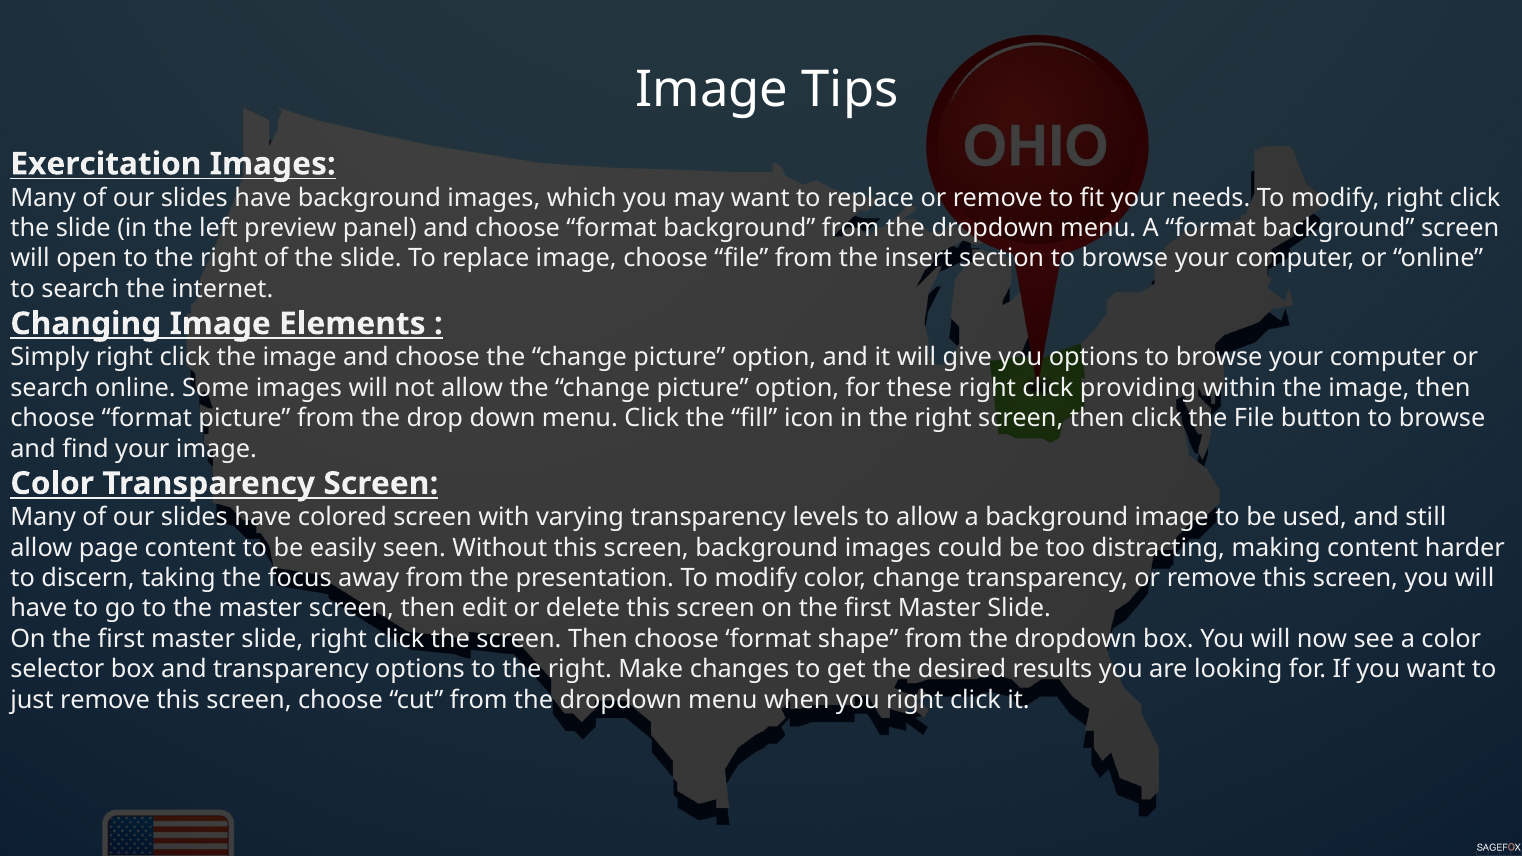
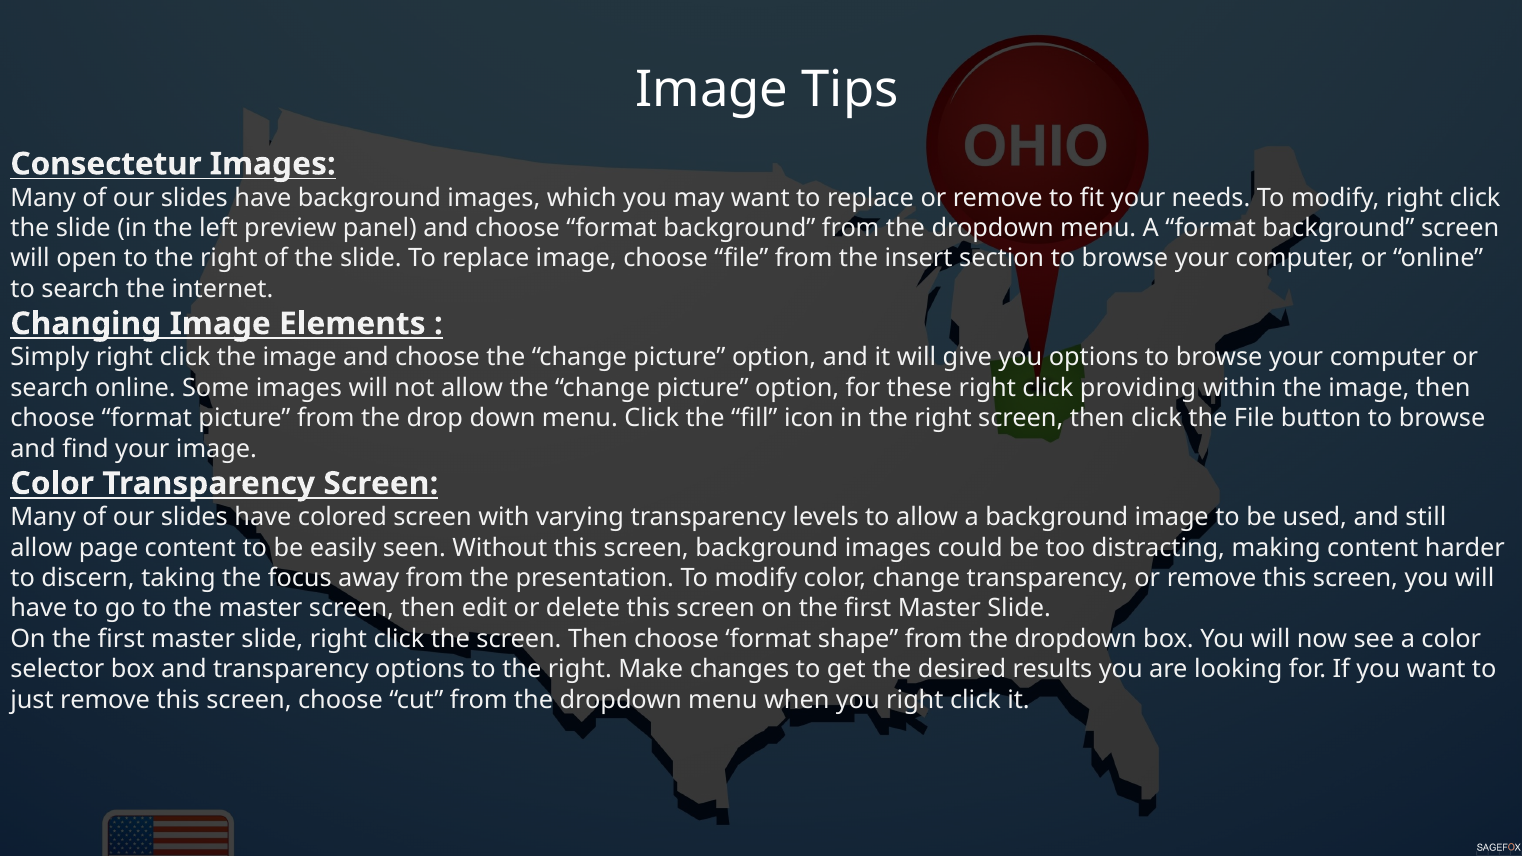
Exercitation: Exercitation -> Consectetur
